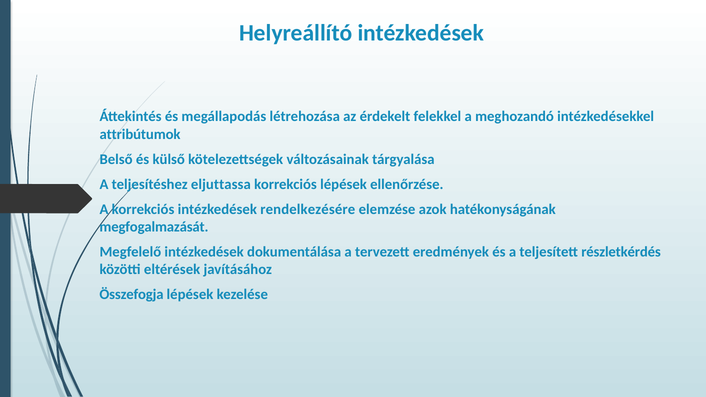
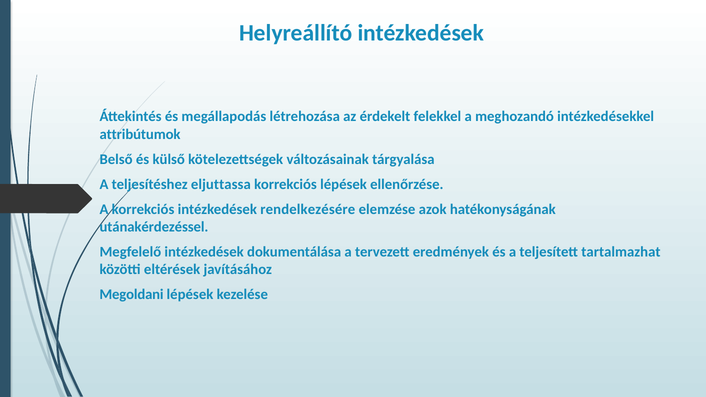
megfogalmazását: megfogalmazását -> utánakérdezéssel
részletkérdés: részletkérdés -> tartalmazhat
Összefogja: Összefogja -> Megoldani
